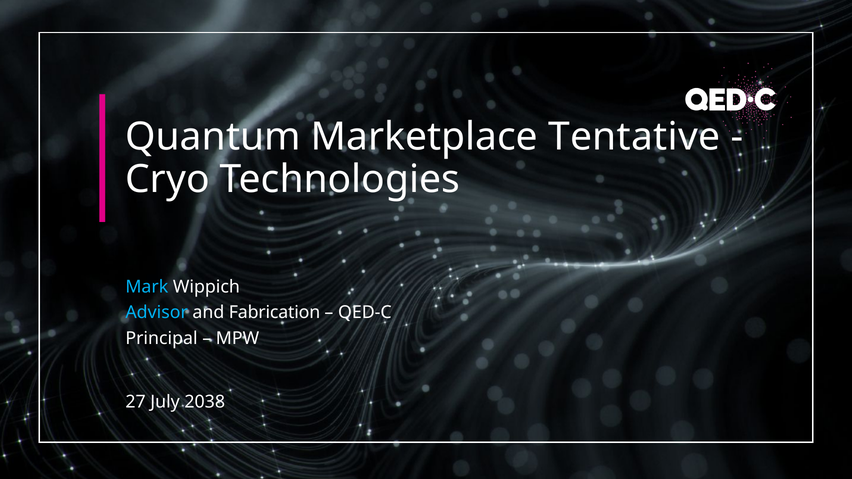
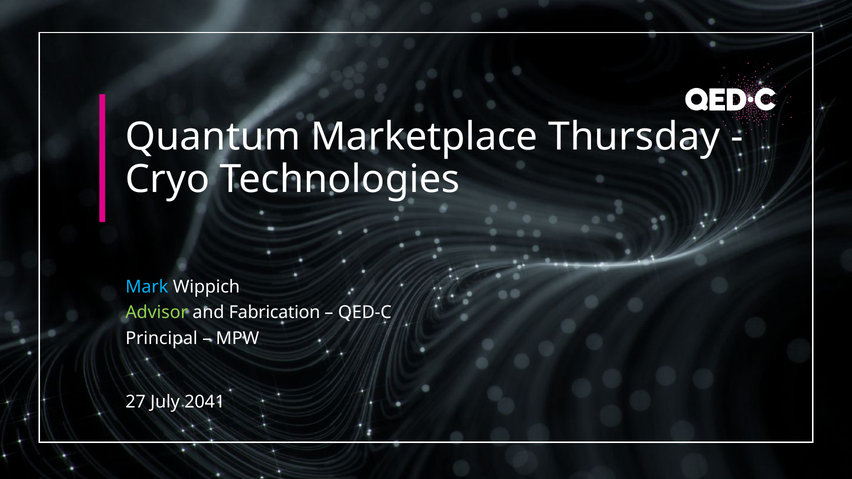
Tentative: Tentative -> Thursday
Advisor colour: light blue -> light green
2038: 2038 -> 2041
